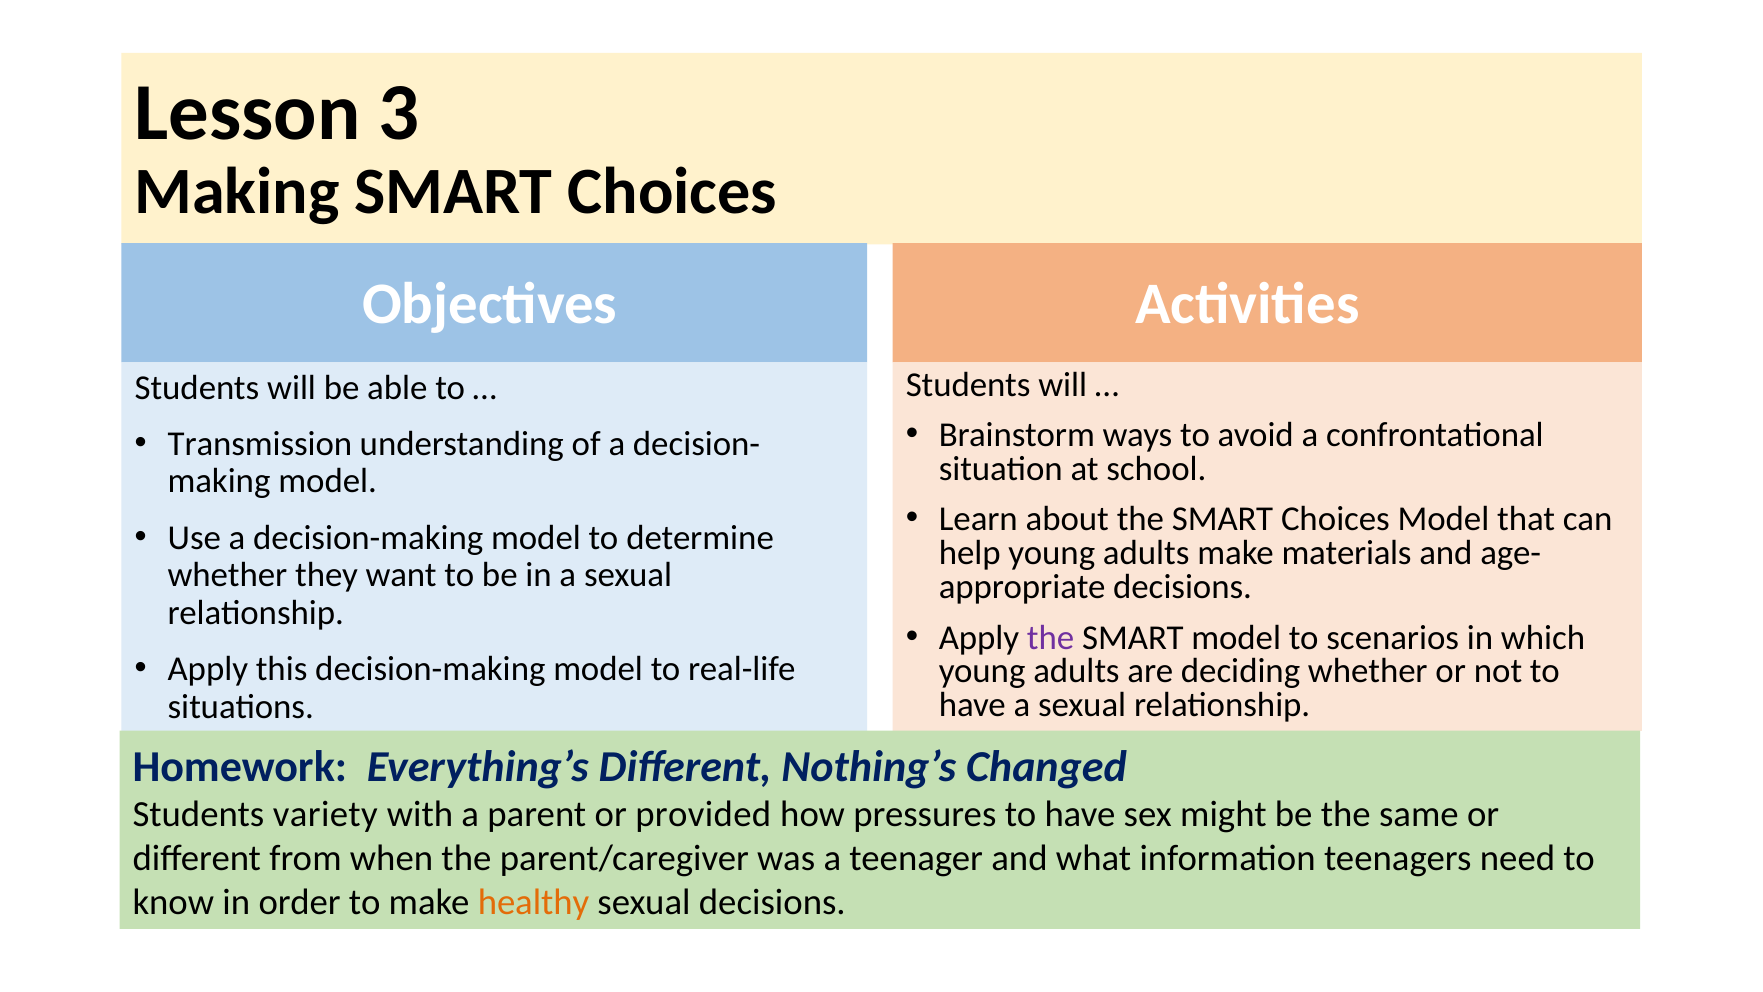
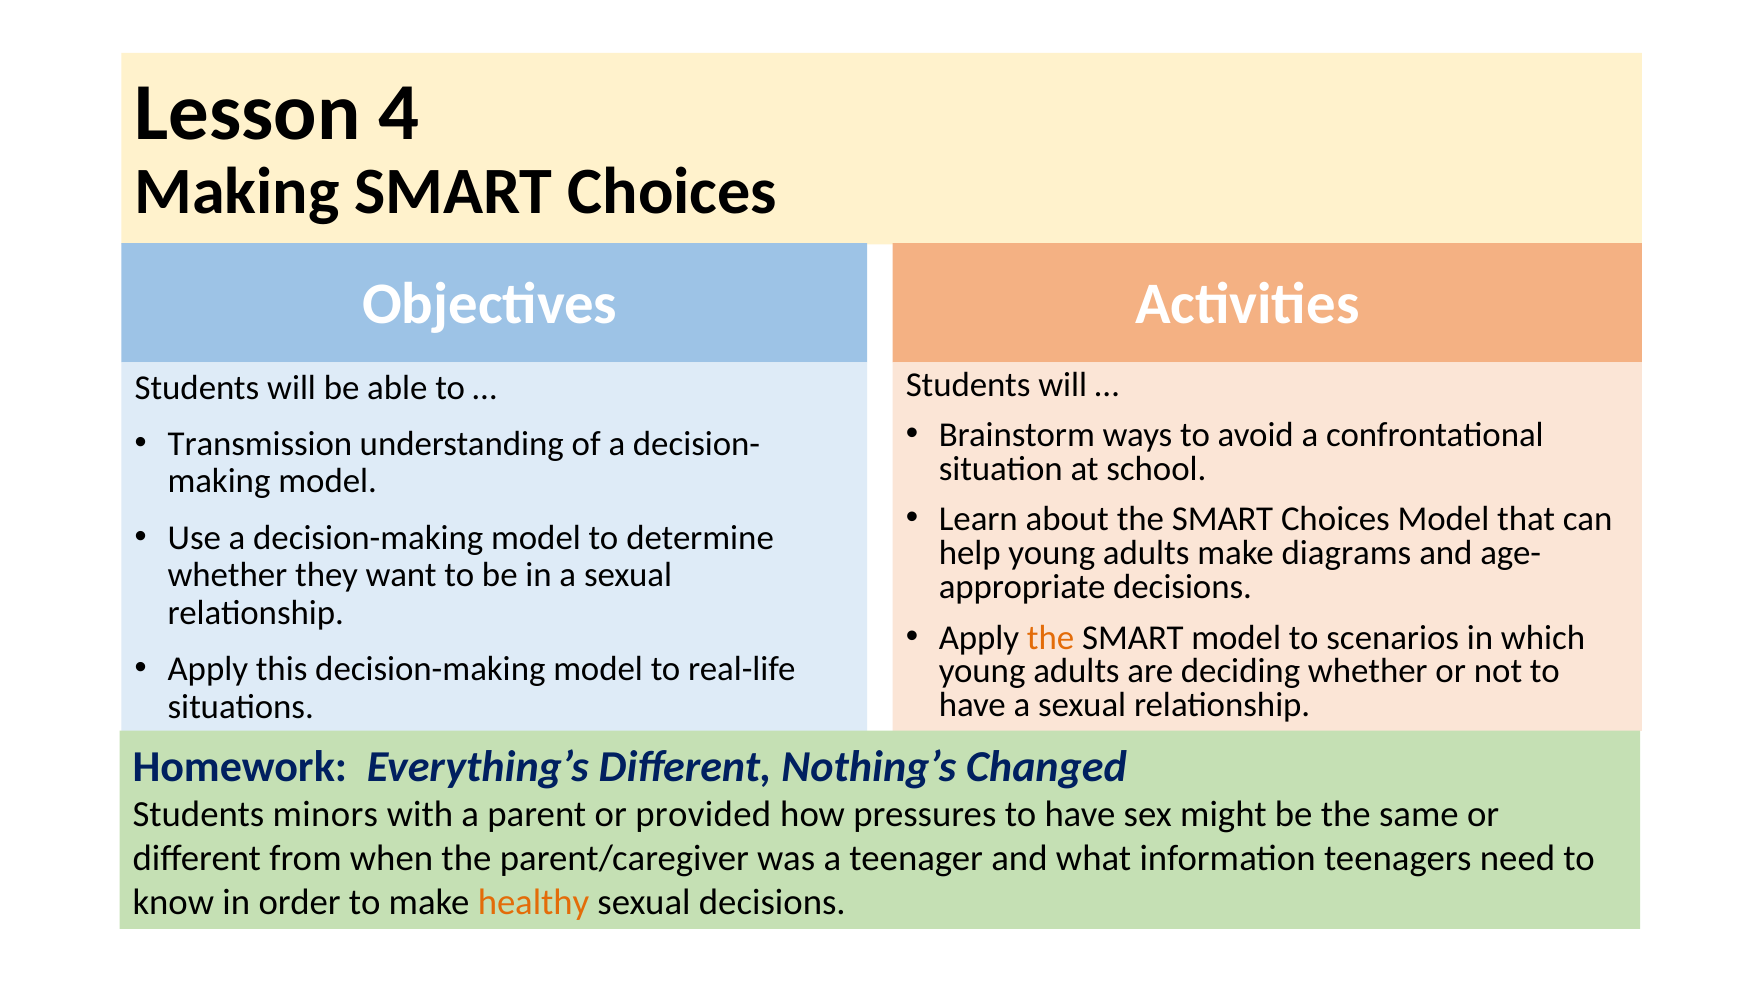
3: 3 -> 4
materials: materials -> diagrams
the at (1051, 637) colour: purple -> orange
variety: variety -> minors
